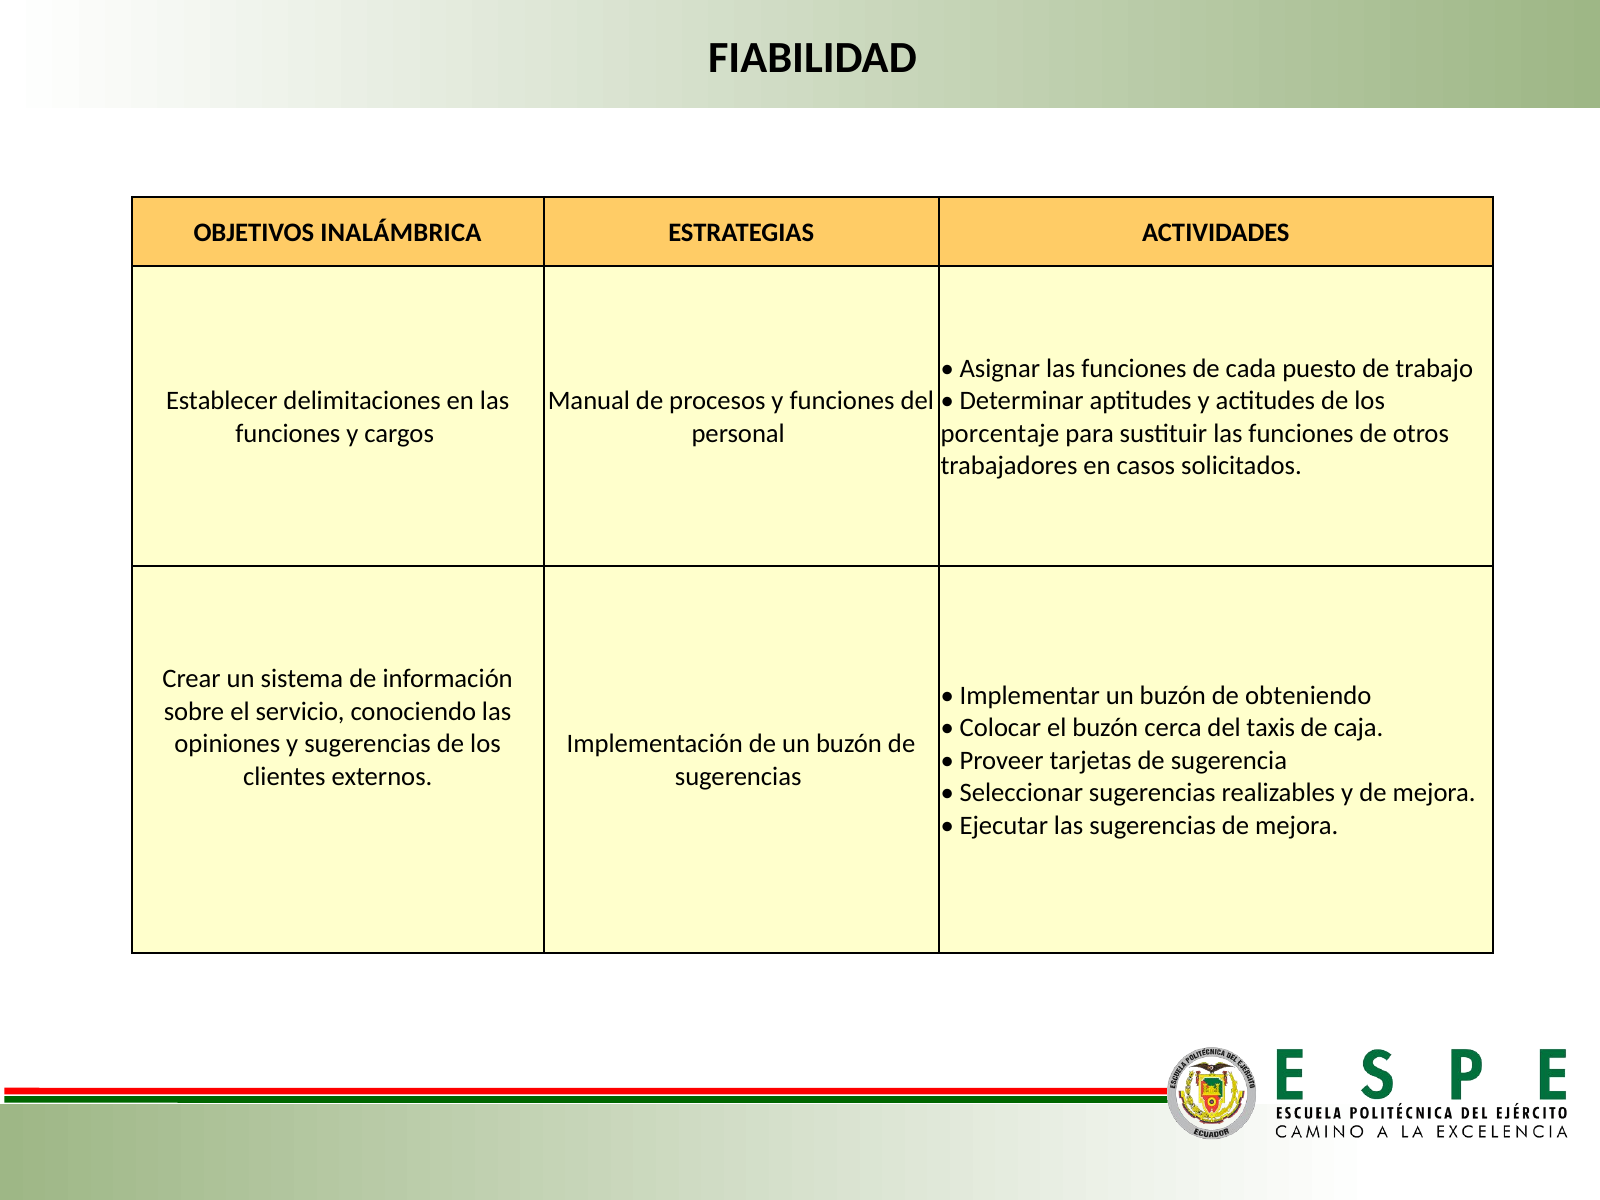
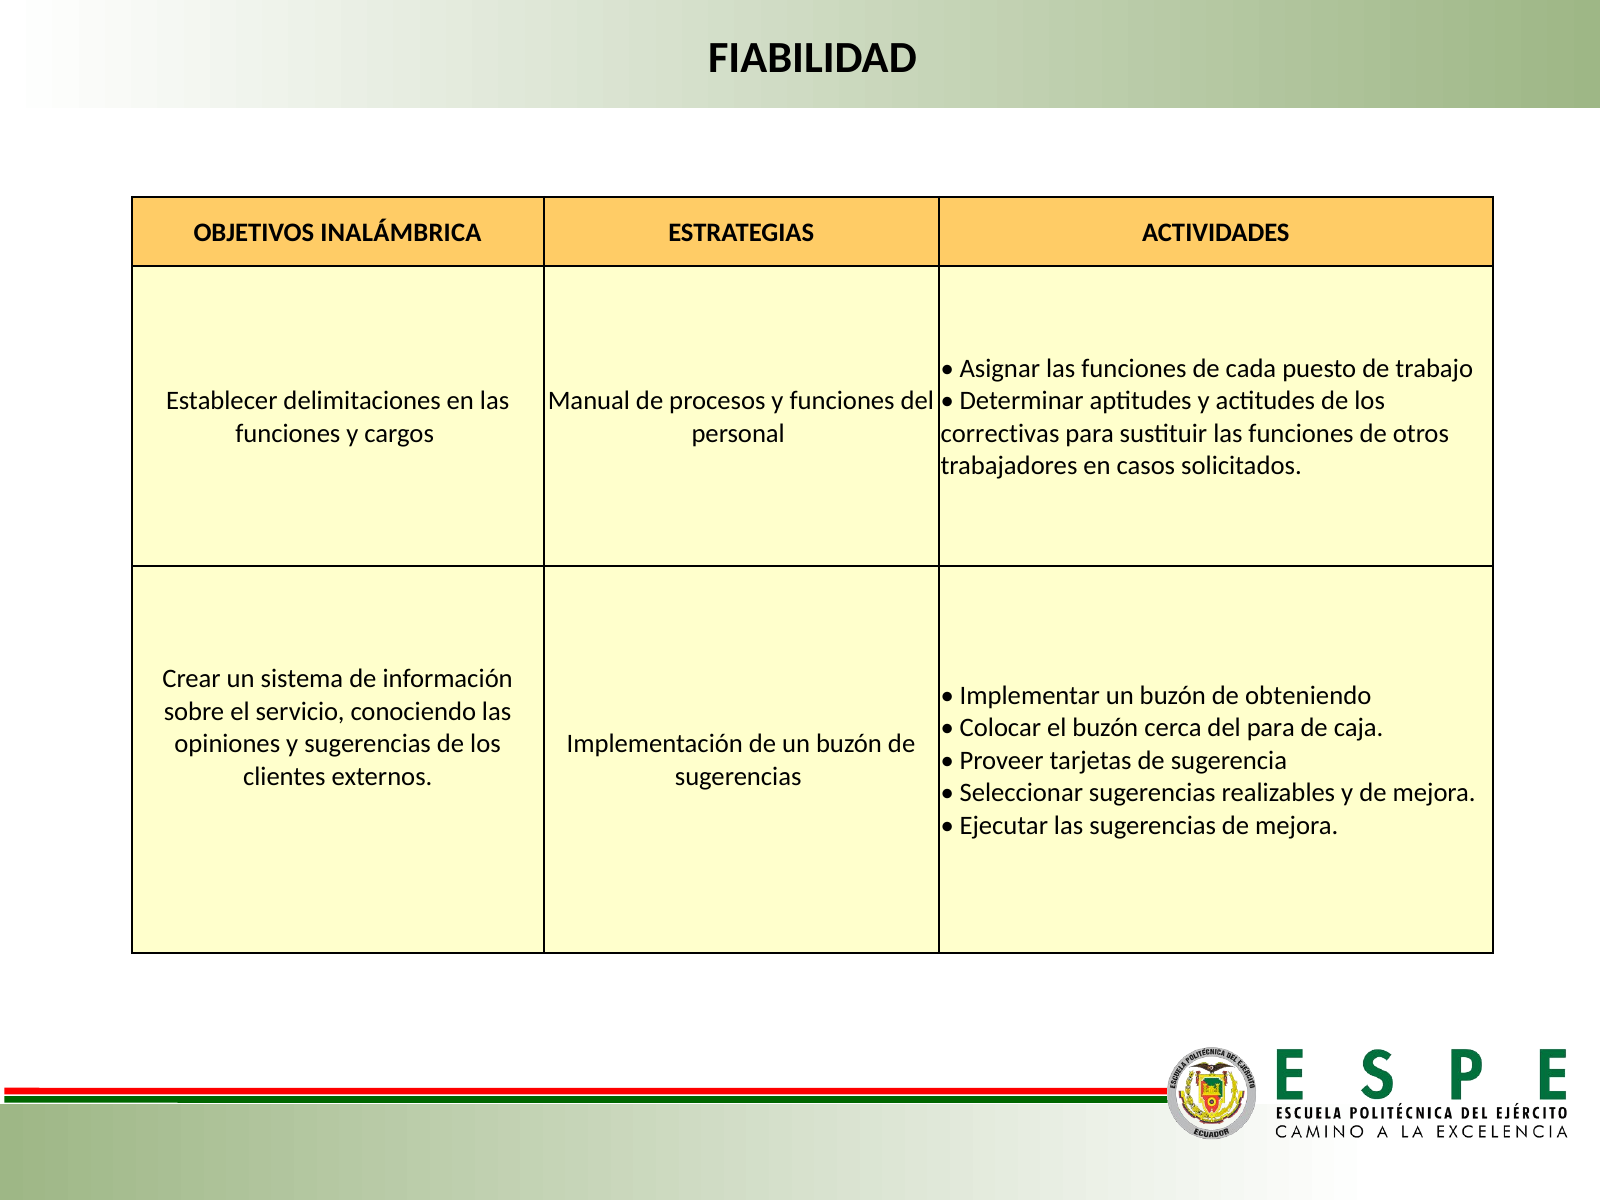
porcentaje: porcentaje -> correctivas
del taxis: taxis -> para
